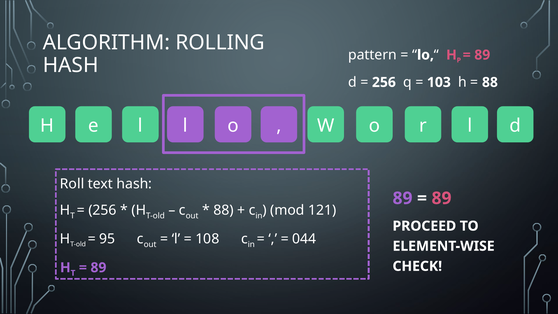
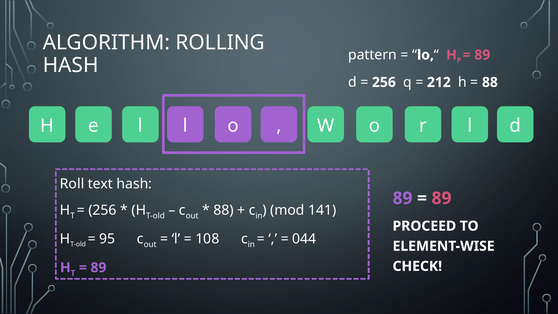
103: 103 -> 212
121: 121 -> 141
